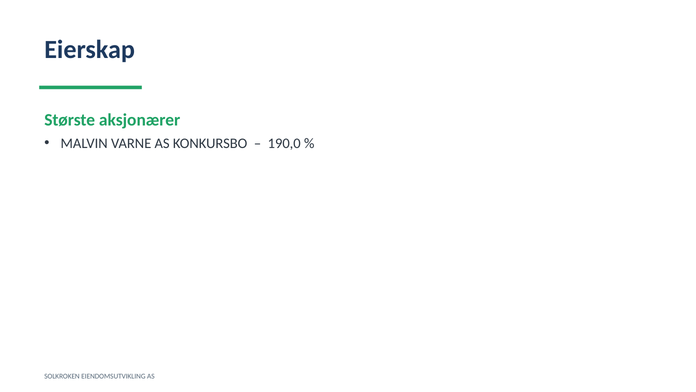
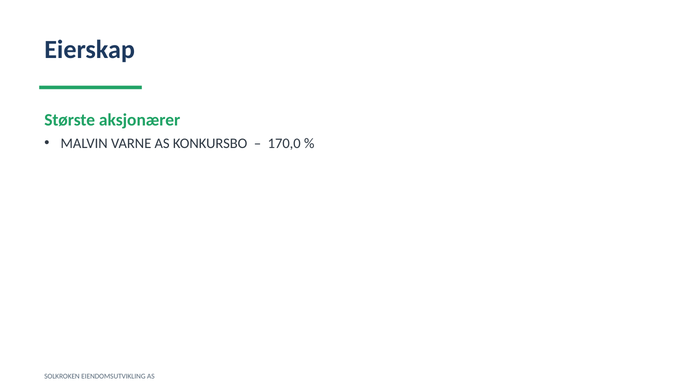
190,0: 190,0 -> 170,0
